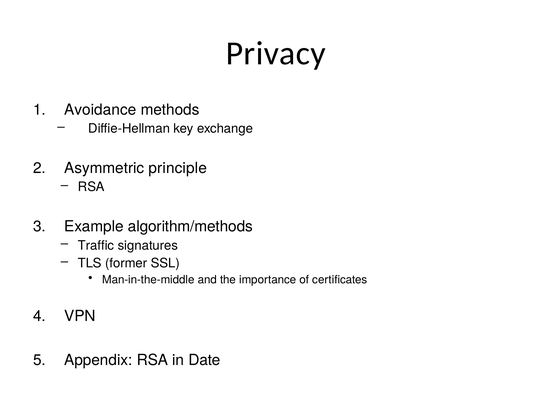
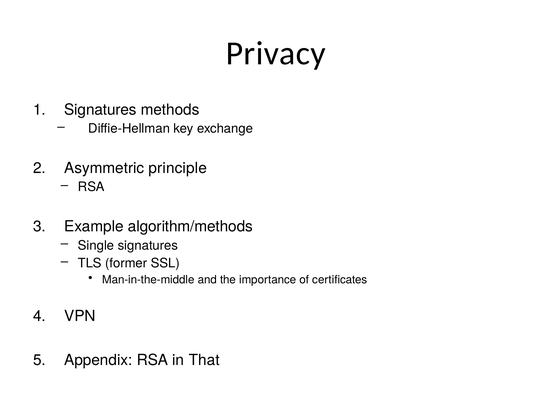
Avoidance at (100, 110): Avoidance -> Signatures
Traffic: Traffic -> Single
Date: Date -> That
